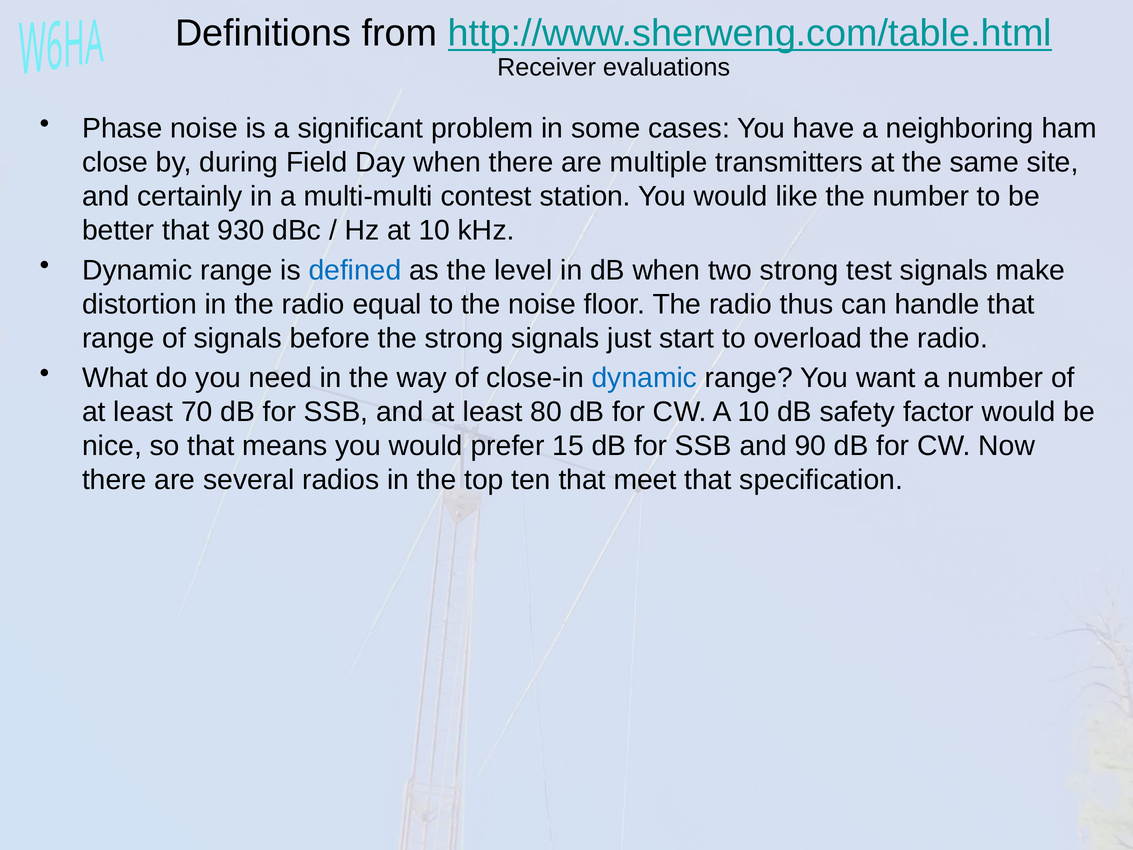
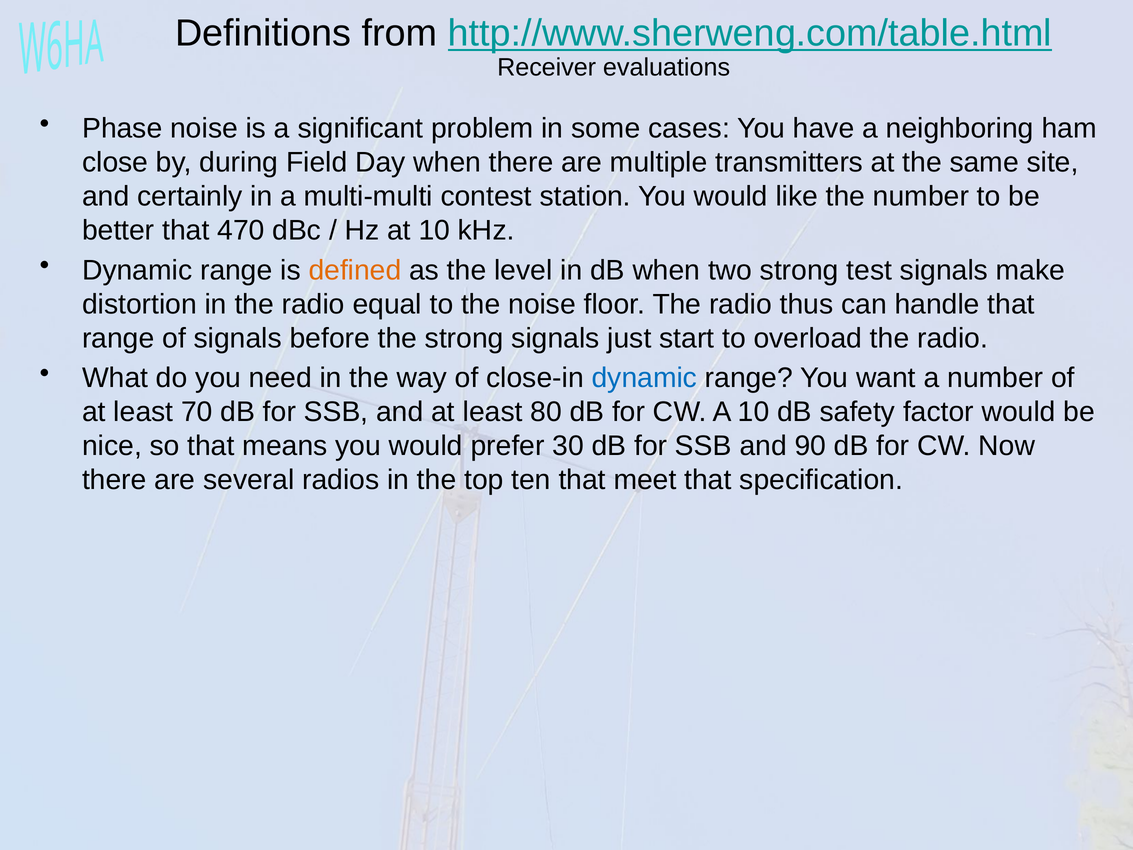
930: 930 -> 470
defined colour: blue -> orange
15: 15 -> 30
